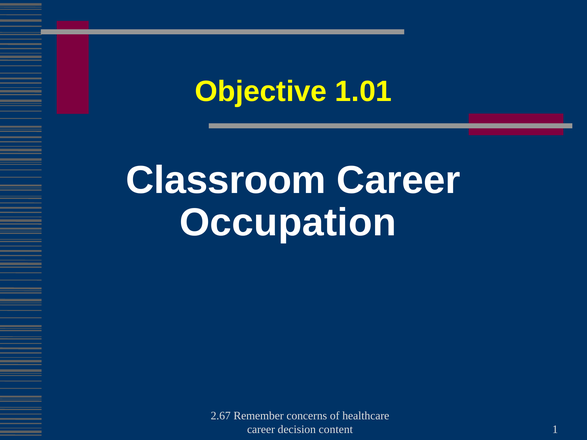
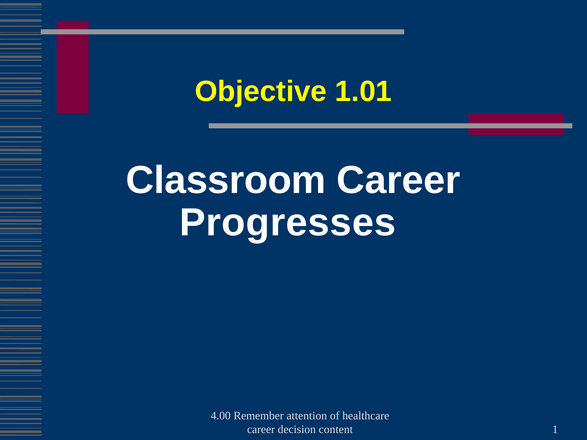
Occupation: Occupation -> Progresses
2.67: 2.67 -> 4.00
concerns: concerns -> attention
